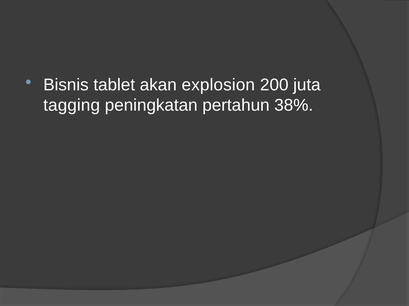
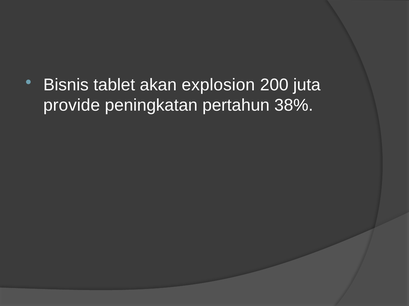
tagging: tagging -> provide
